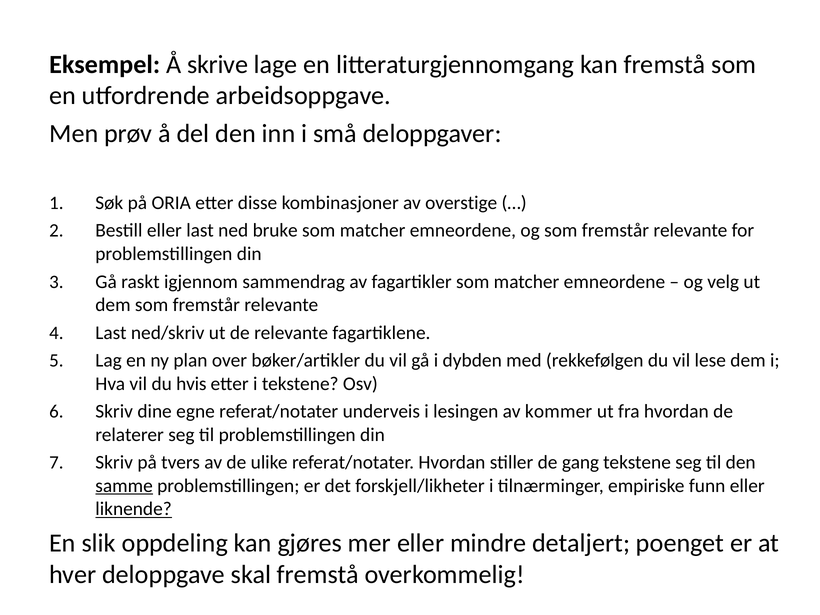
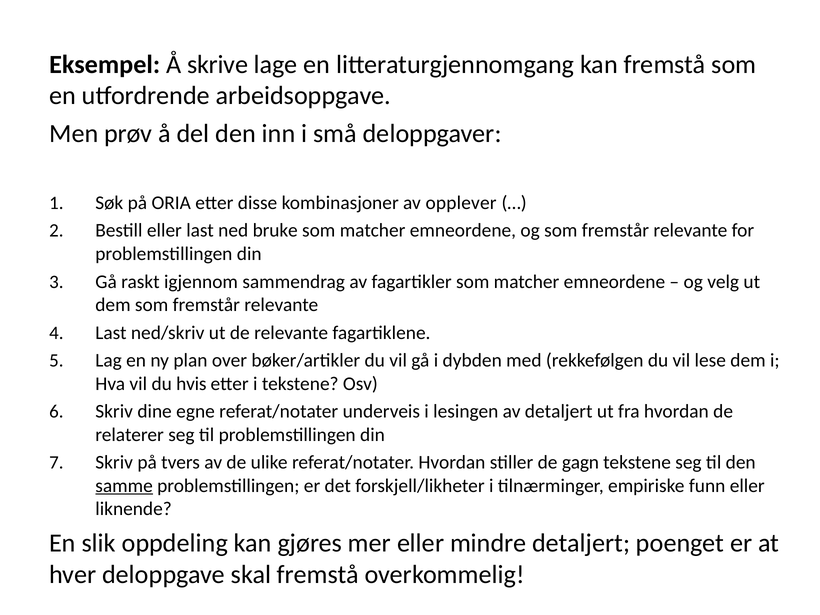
overstige: overstige -> opplever
av kommer: kommer -> detaljert
gang: gang -> gagn
liknende underline: present -> none
